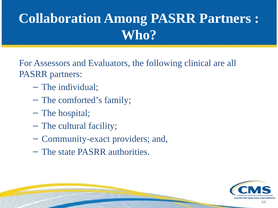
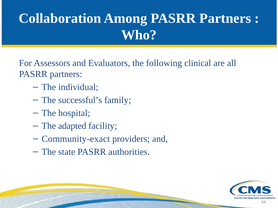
comforted’s: comforted’s -> successful’s
cultural: cultural -> adapted
